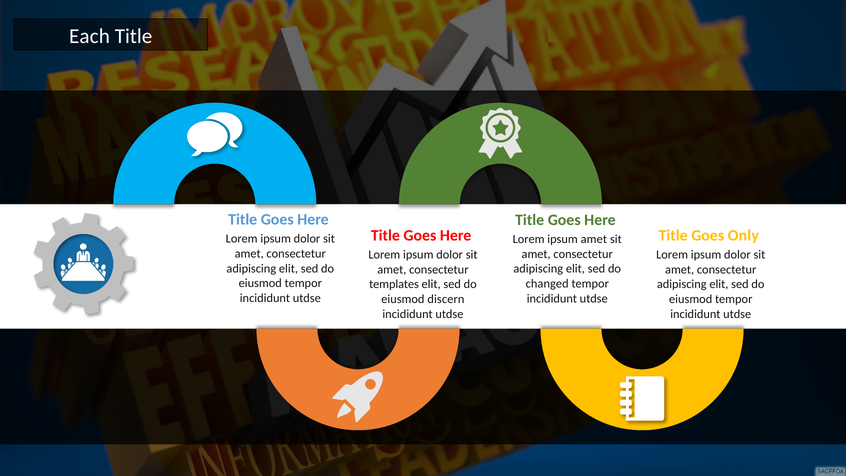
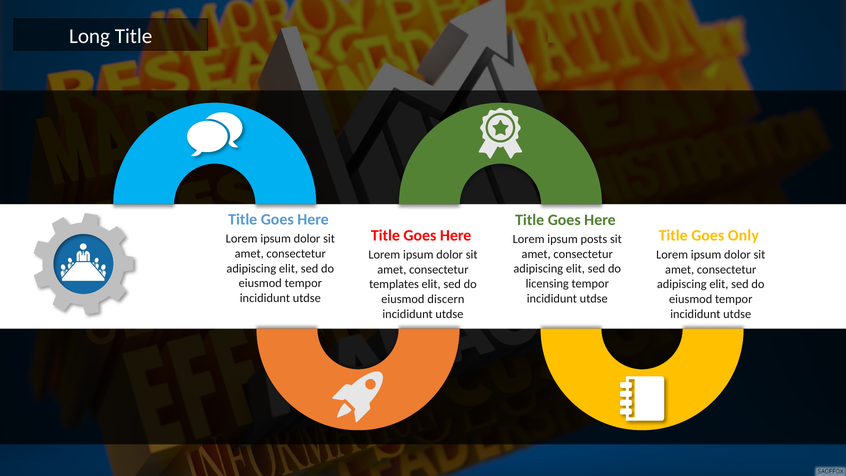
Each: Each -> Long
ipsum amet: amet -> posts
changed: changed -> licensing
